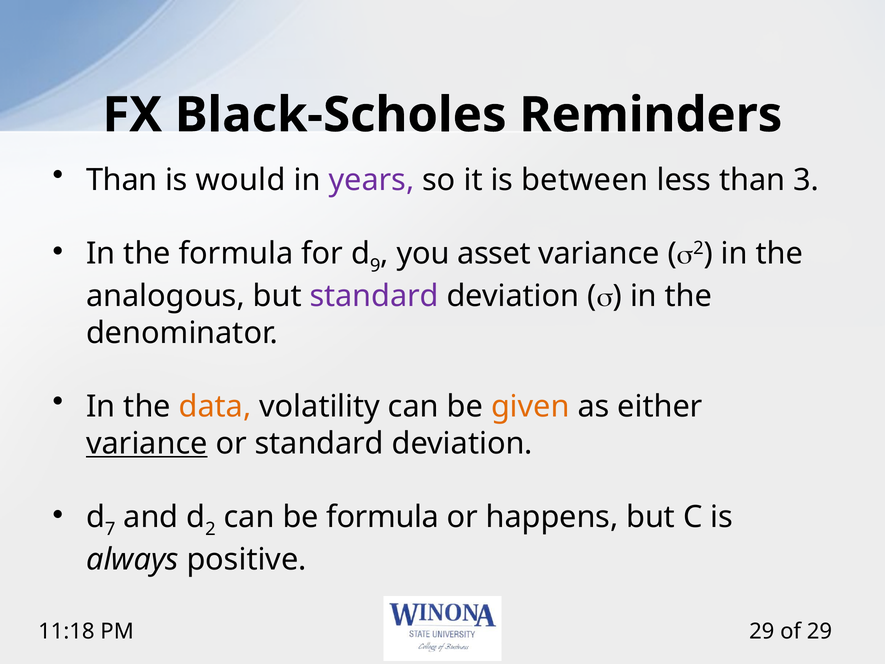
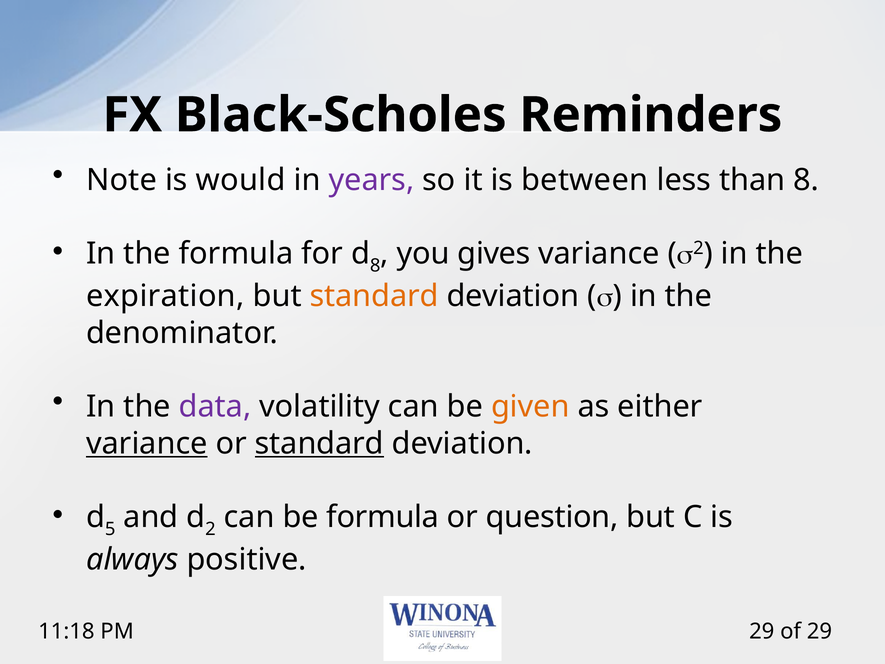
Than at (122, 180): Than -> Note
than 3: 3 -> 8
9 at (375, 266): 9 -> 8
asset: asset -> gives
analogous: analogous -> expiration
standard at (374, 296) colour: purple -> orange
data colour: orange -> purple
standard at (319, 443) underline: none -> present
7: 7 -> 5
happens: happens -> question
